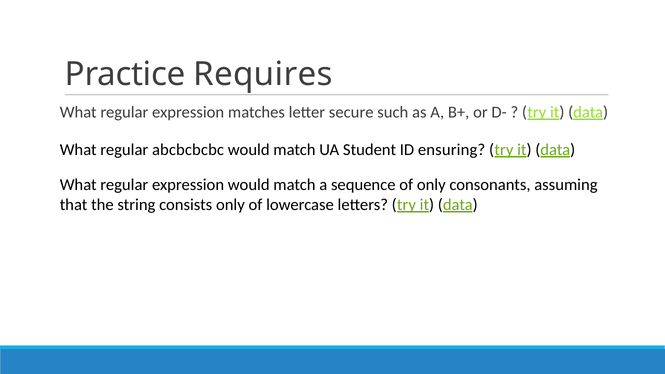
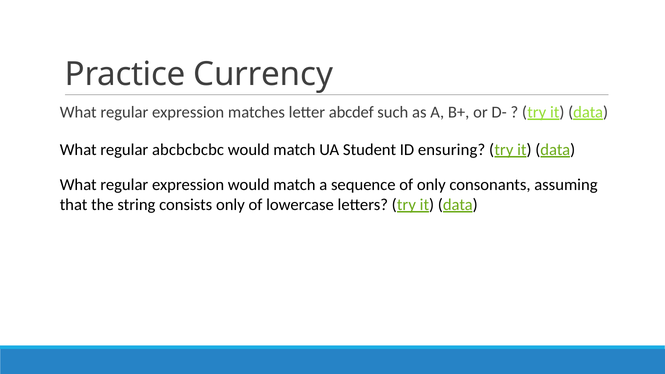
Requires: Requires -> Currency
secure: secure -> abcdef
